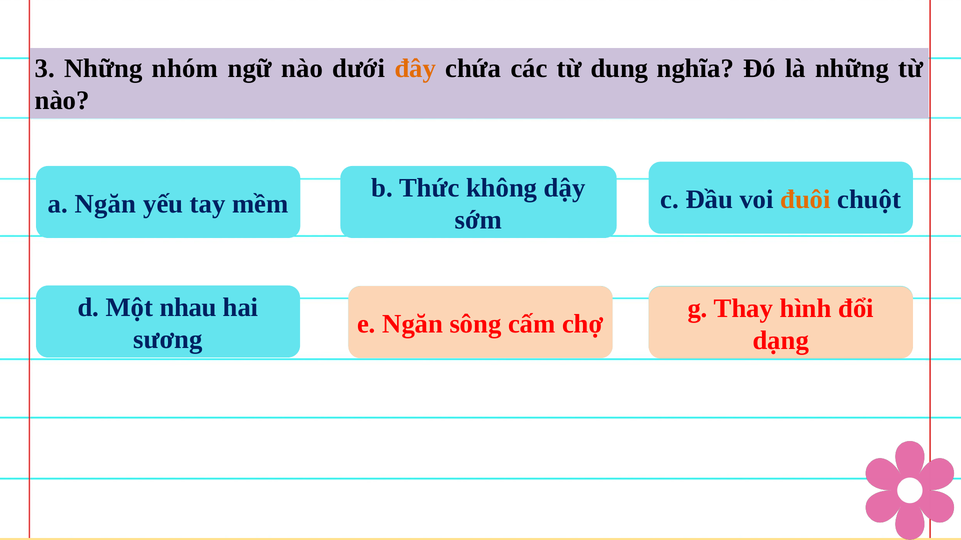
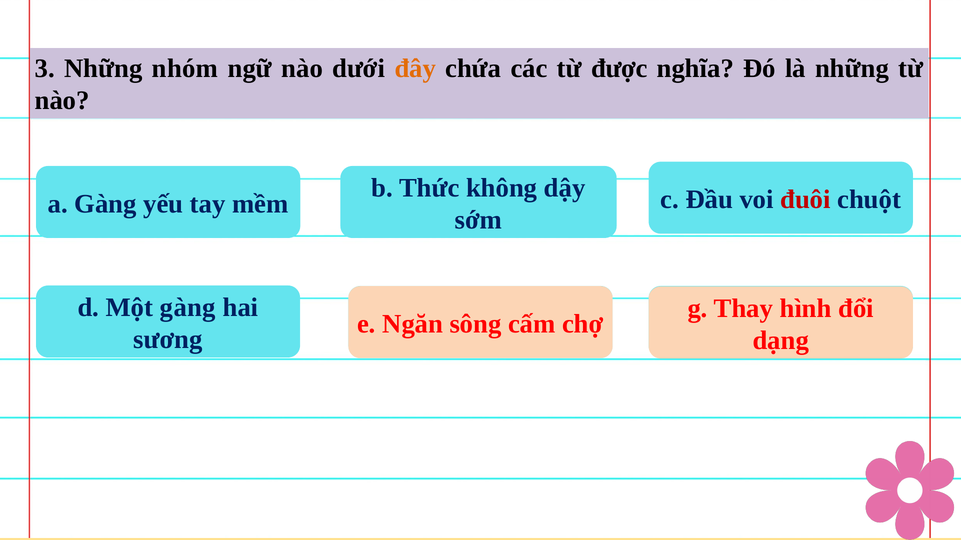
dung: dung -> được
đuôi colour: orange -> red
a Ngăn: Ngăn -> Gàng
Một nhau: nhau -> gàng
